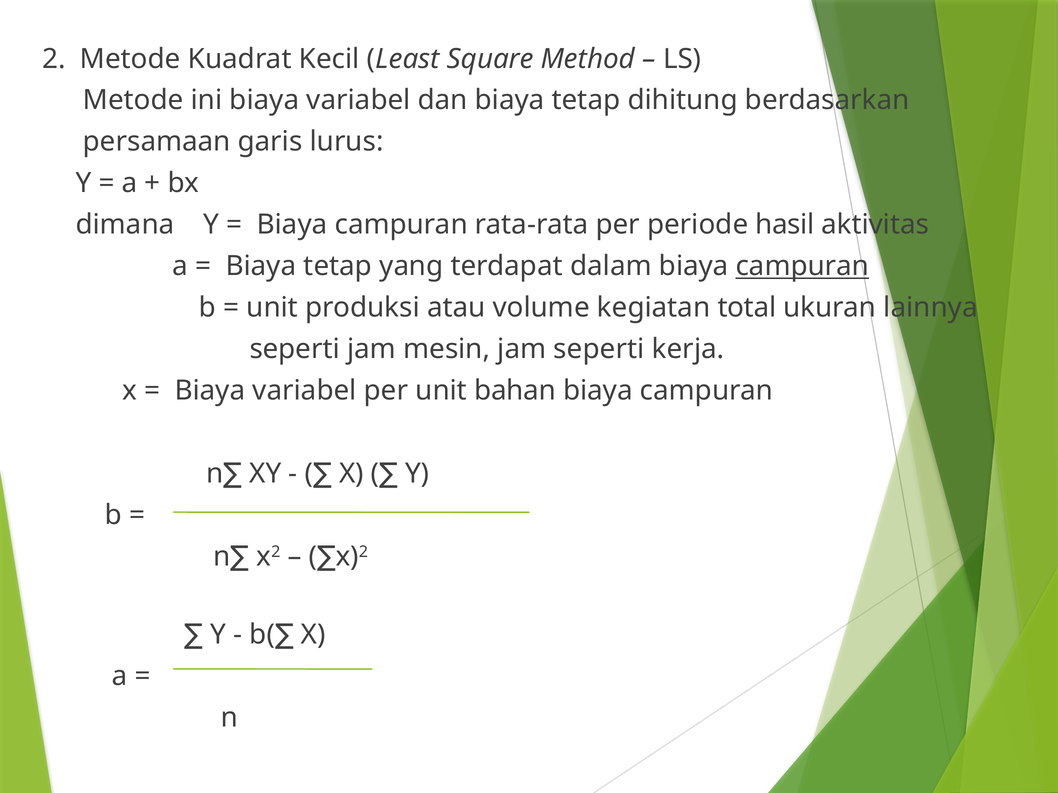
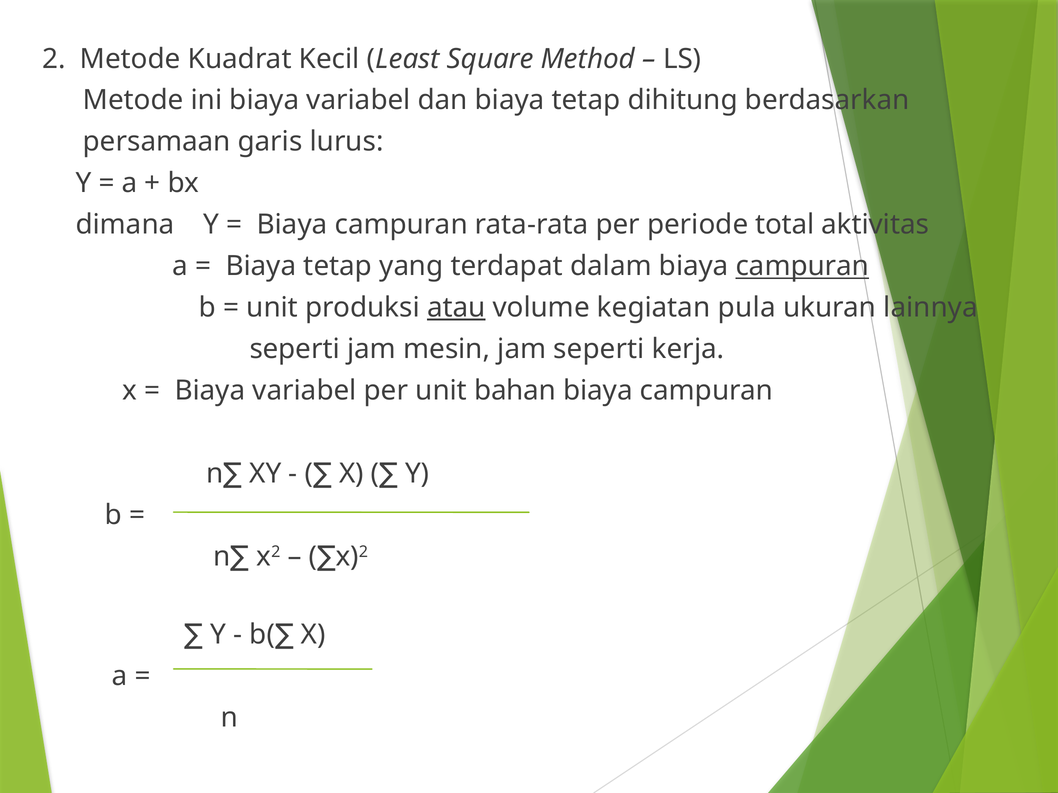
hasil: hasil -> total
atau underline: none -> present
total: total -> pula
